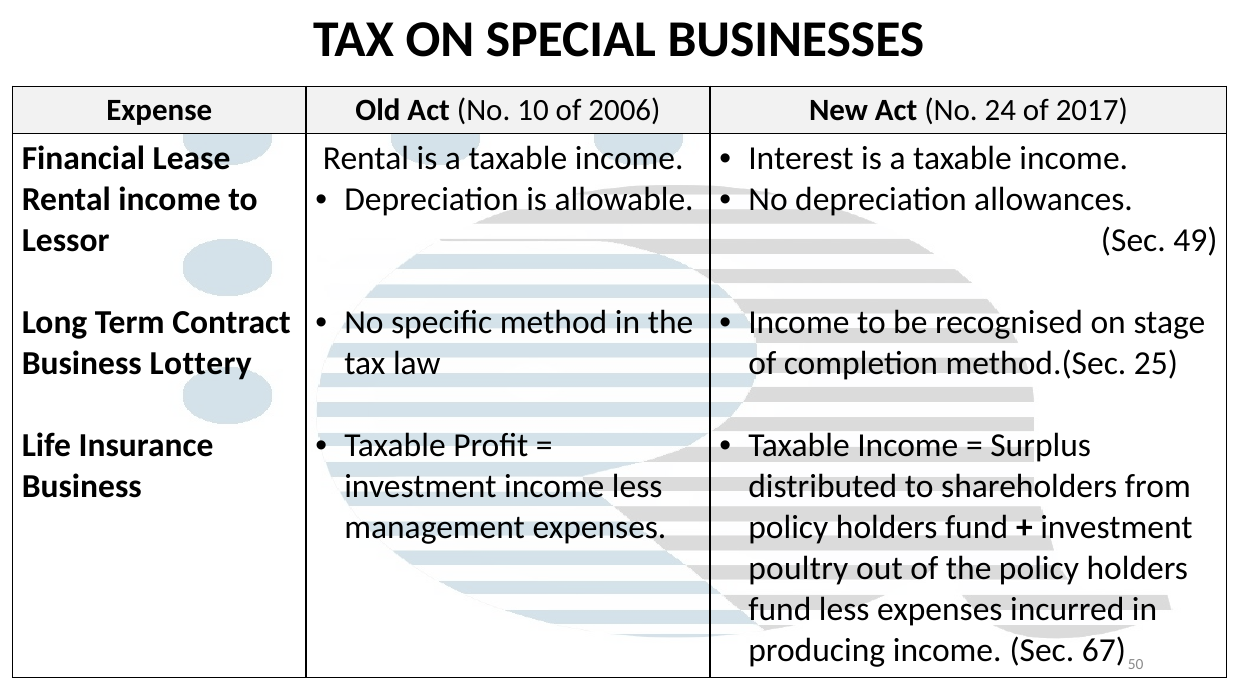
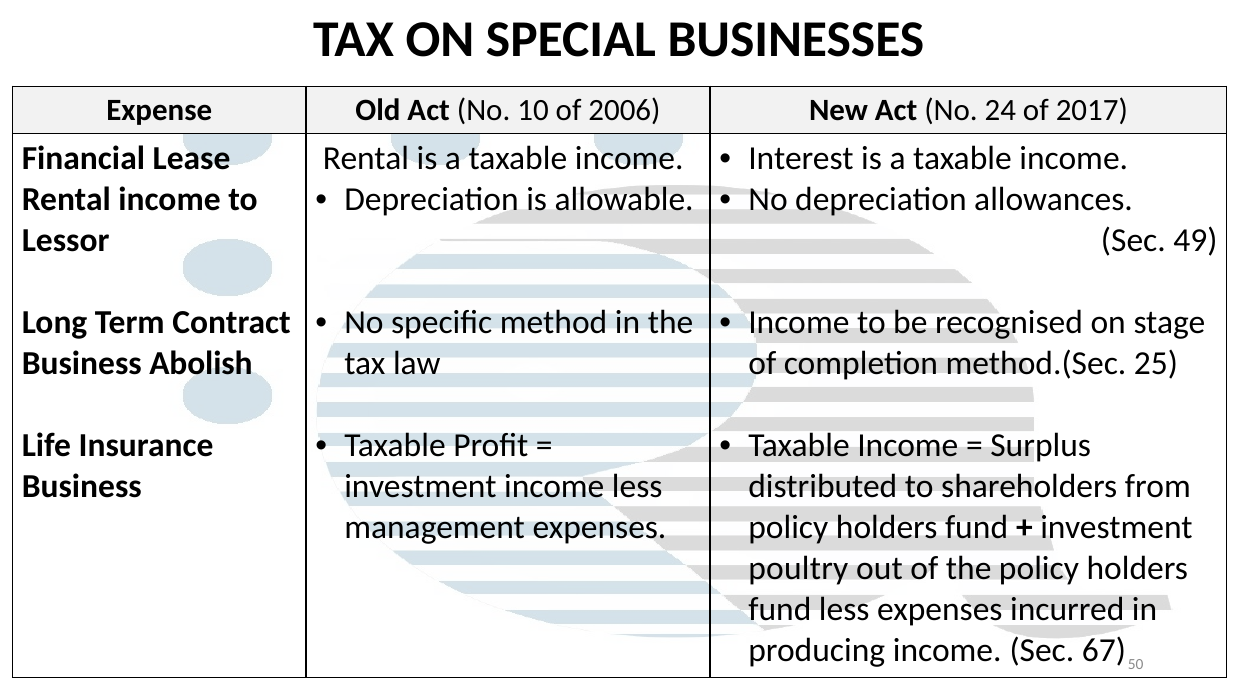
Lottery: Lottery -> Abolish
